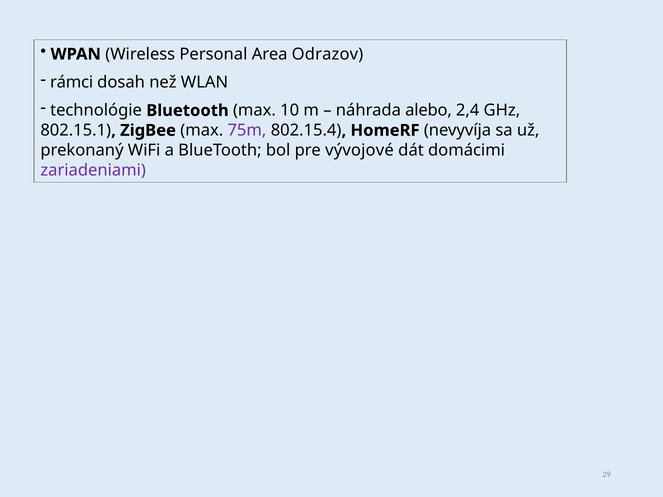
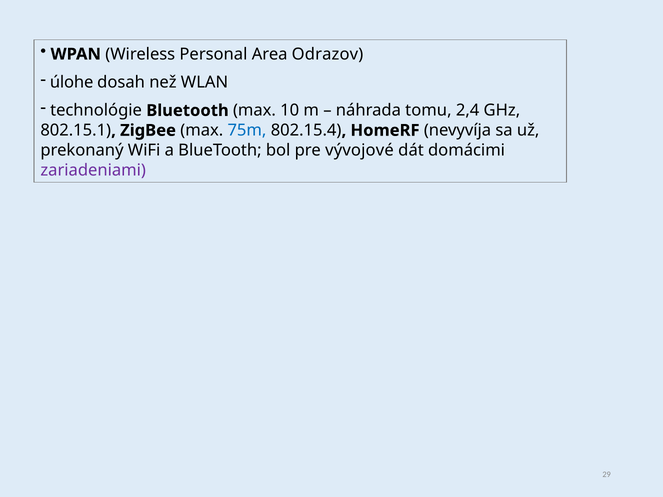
rámci: rámci -> úlohe
alebo: alebo -> tomu
75m colour: purple -> blue
